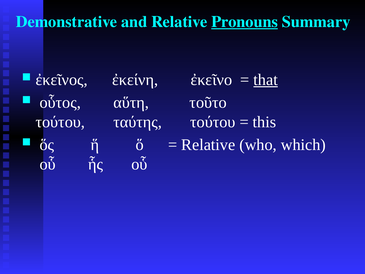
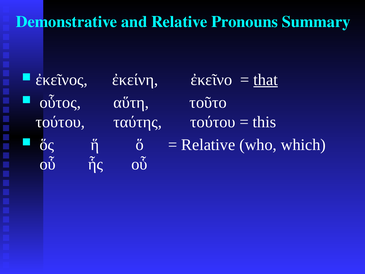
Pronouns underline: present -> none
